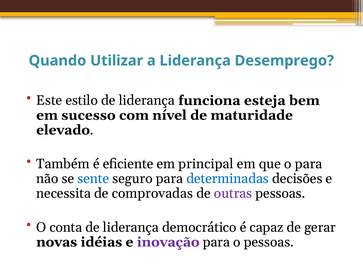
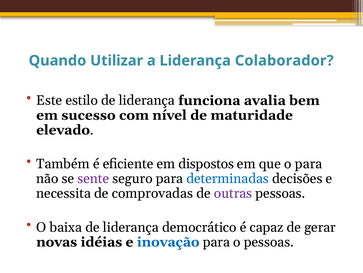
Desemprego: Desemprego -> Colaborador
esteja: esteja -> avalia
principal: principal -> dispostos
sente colour: blue -> purple
conta: conta -> baixa
inovação colour: purple -> blue
